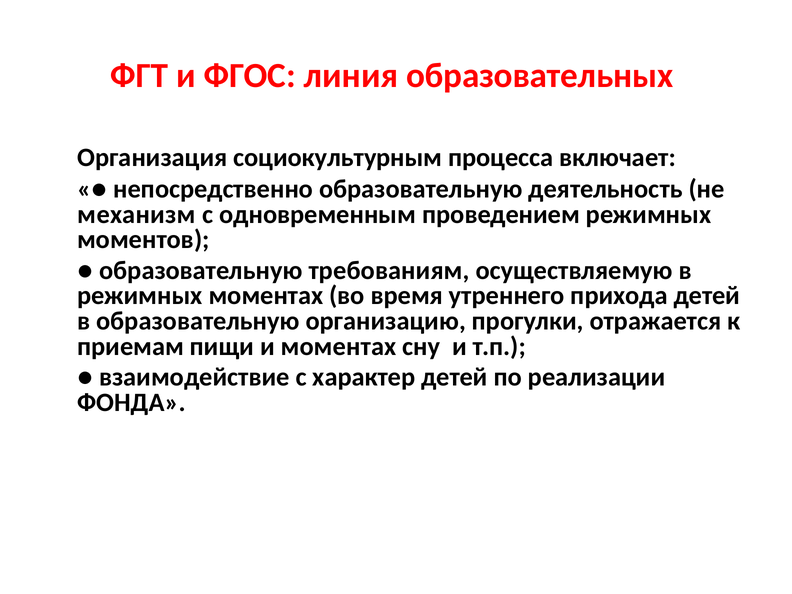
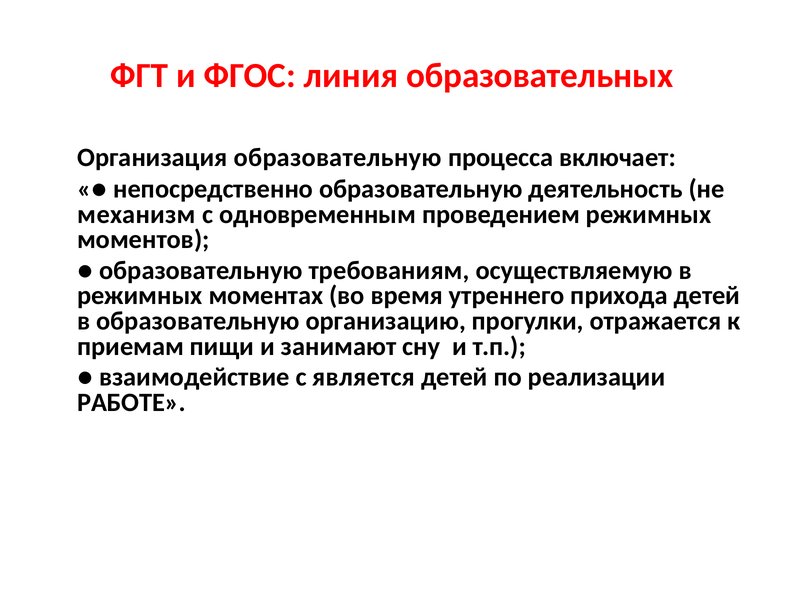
Организация социокультурным: социокультурным -> образовательную
и моментах: моментах -> занимают
характер: характер -> является
ФОНДА: ФОНДА -> РАБОТЕ
